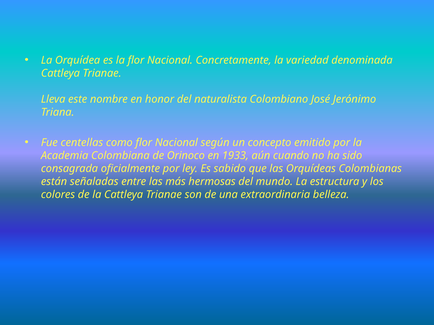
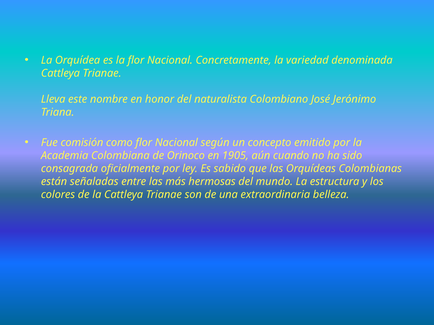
centellas: centellas -> comisión
1933: 1933 -> 1905
